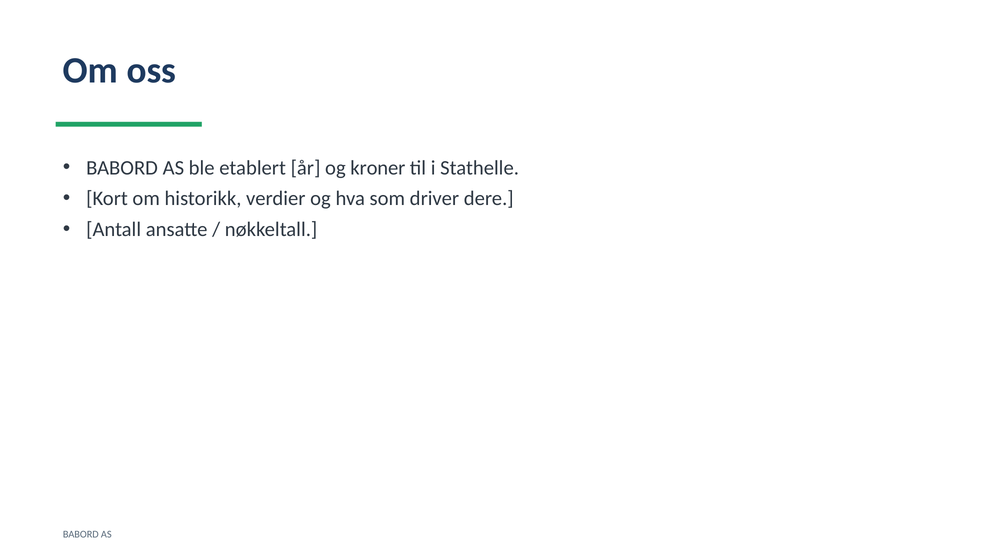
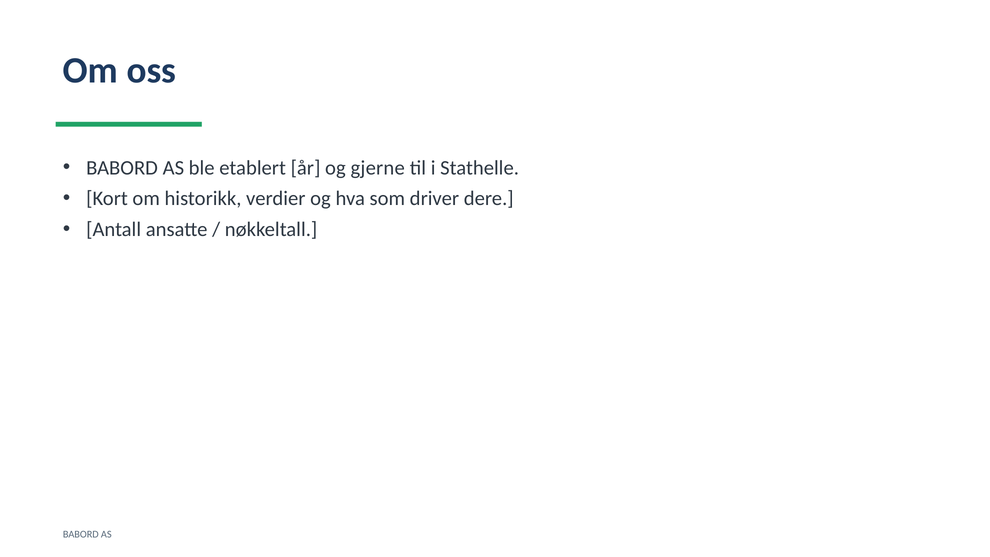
kroner: kroner -> gjerne
